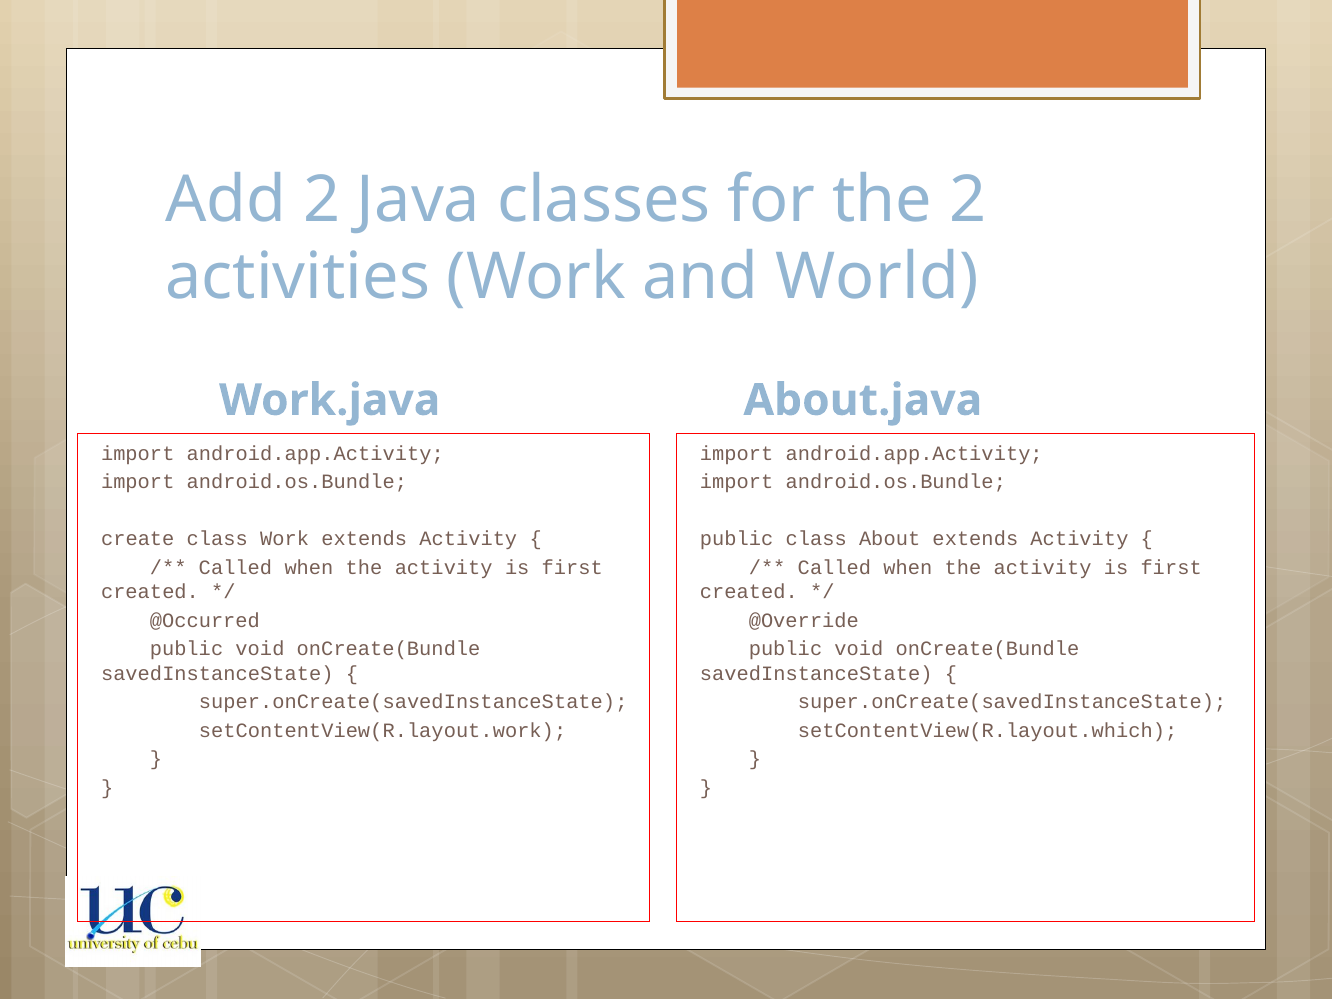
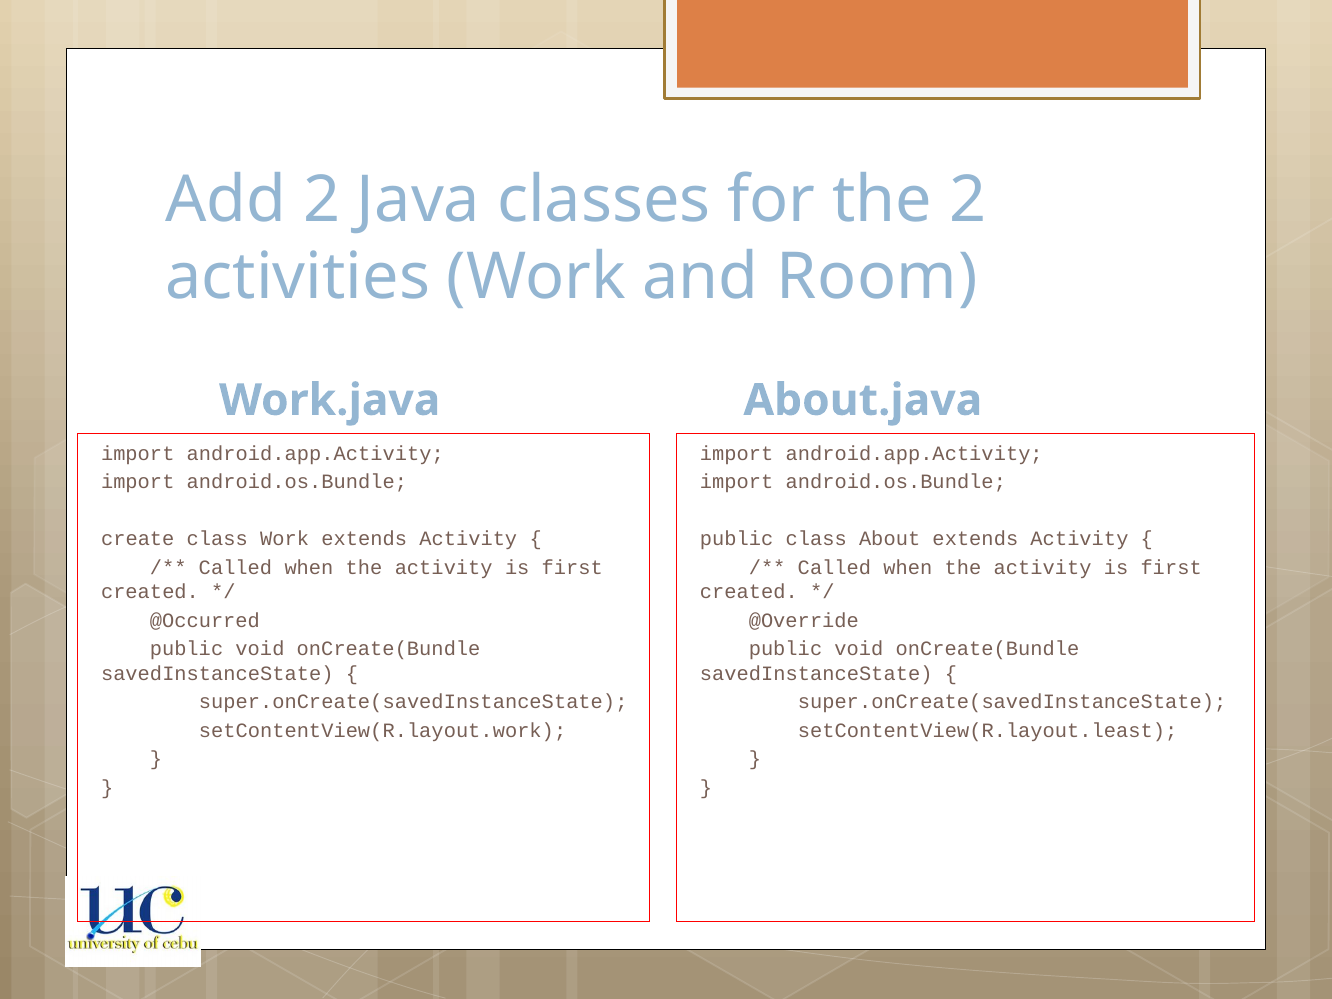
World: World -> Room
setContentView(R.layout.which: setContentView(R.layout.which -> setContentView(R.layout.least
